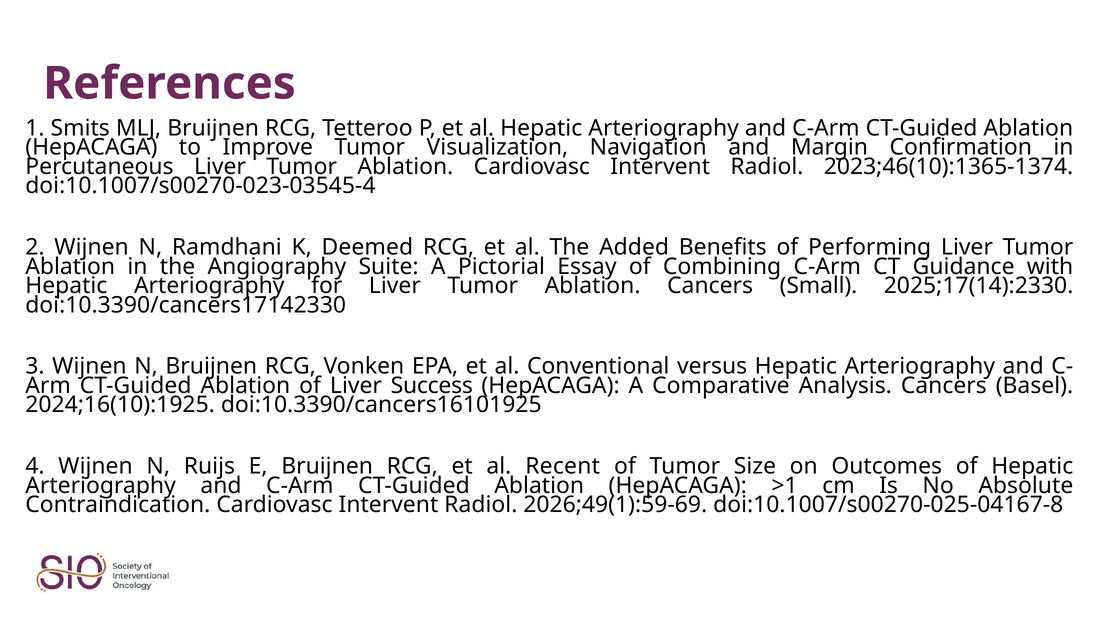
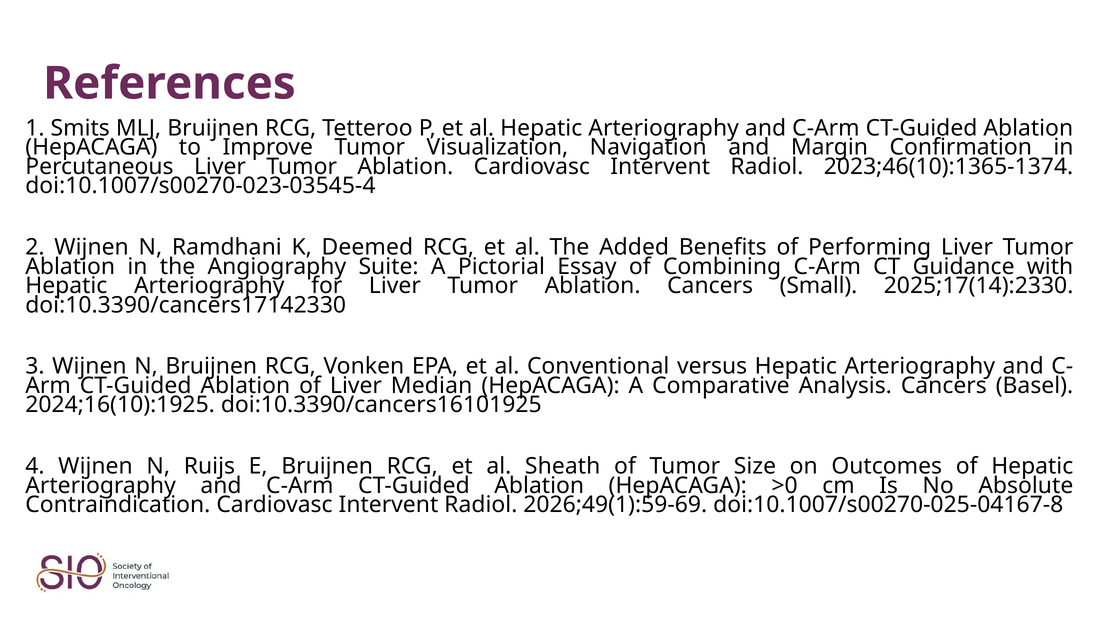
Success: Success -> Median
Recent: Recent -> Sheath
>1: >1 -> >0
